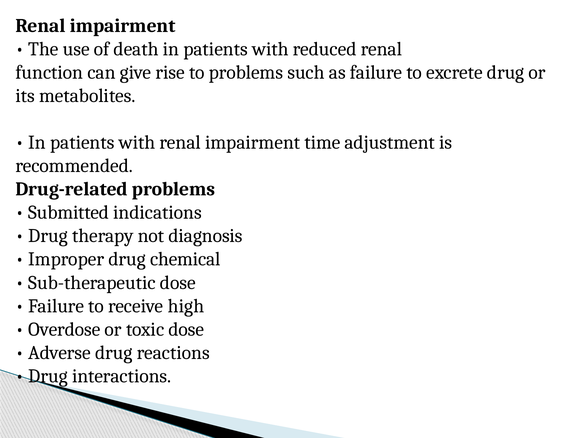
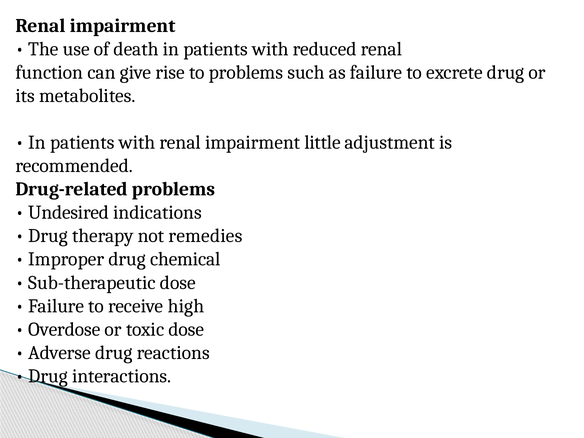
time: time -> little
Submitted: Submitted -> Undesired
diagnosis: diagnosis -> remedies
